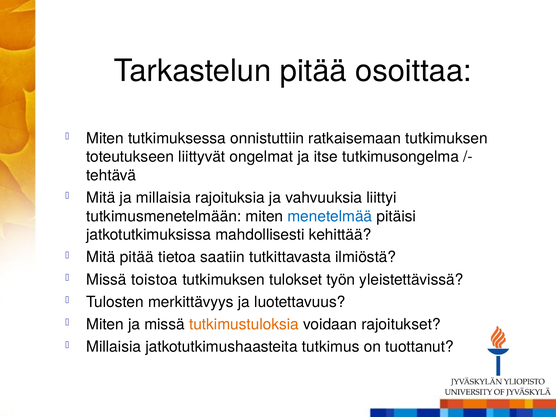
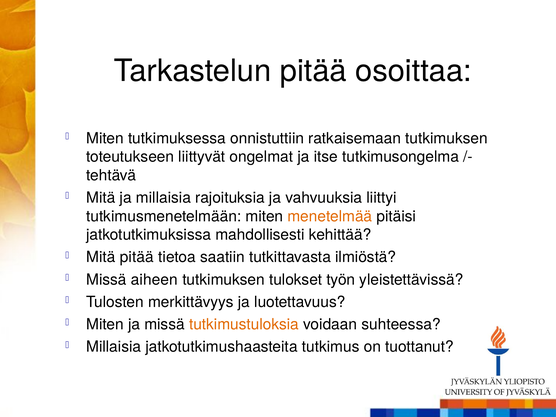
menetelmää colour: blue -> orange
toistoa: toistoa -> aiheen
rajoitukset: rajoitukset -> suhteessa
